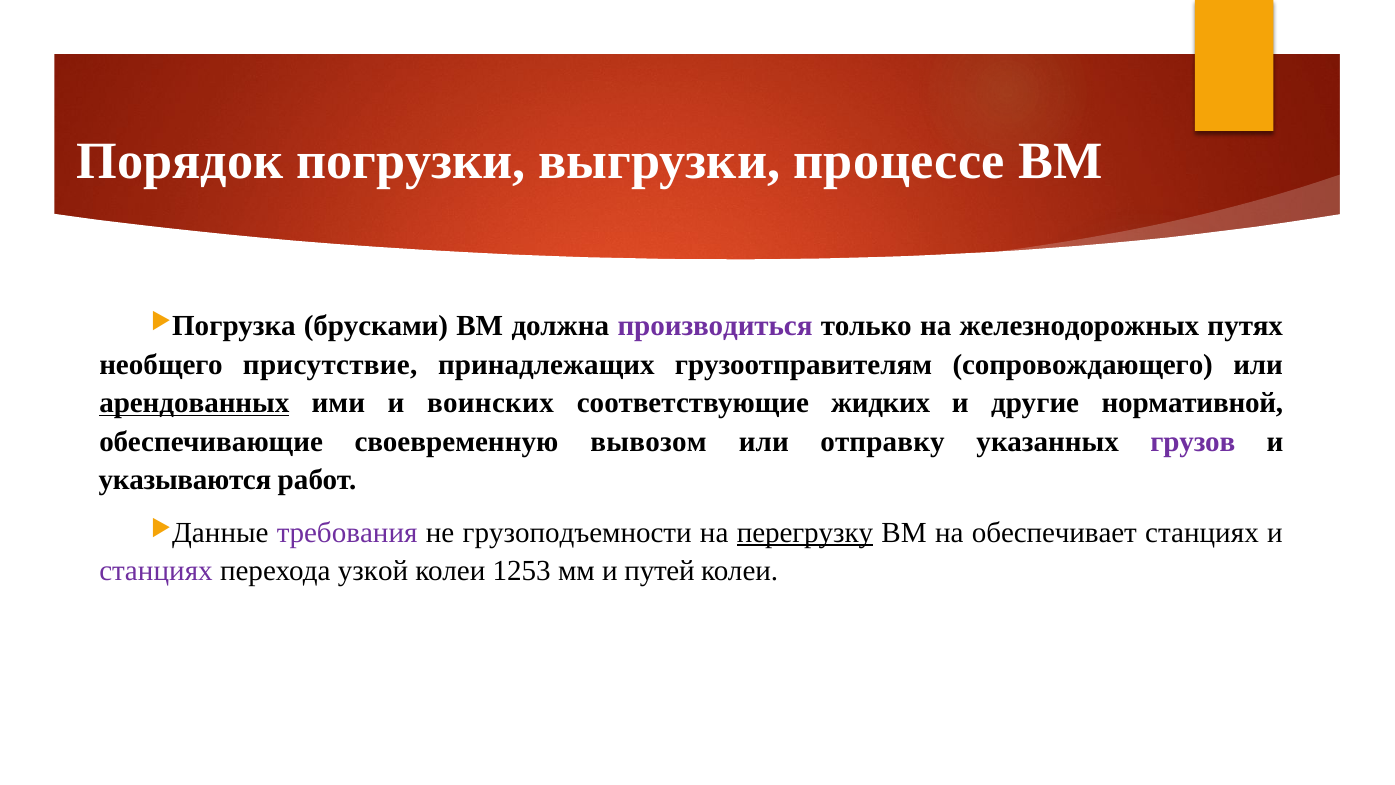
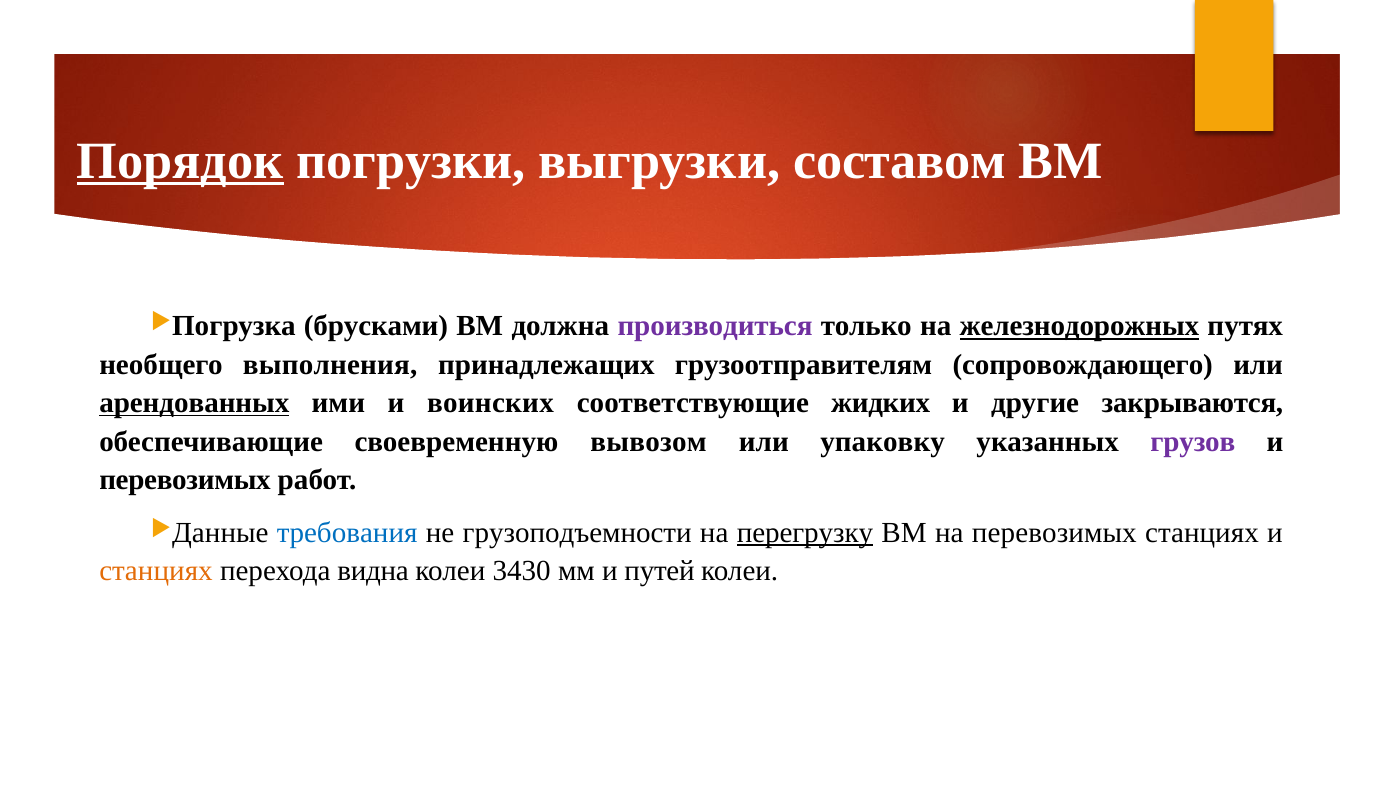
Порядок underline: none -> present
процессе: процессе -> составом
железнодорожных underline: none -> present
присутствие: присутствие -> выполнения
нормативной: нормативной -> закрываются
отправку: отправку -> упаковку
указываются at (185, 480): указываются -> перевозимых
требования colour: purple -> blue
на обеспечивает: обеспечивает -> перевозимых
станциях at (156, 571) colour: purple -> orange
узкой: узкой -> видна
1253: 1253 -> 3430
